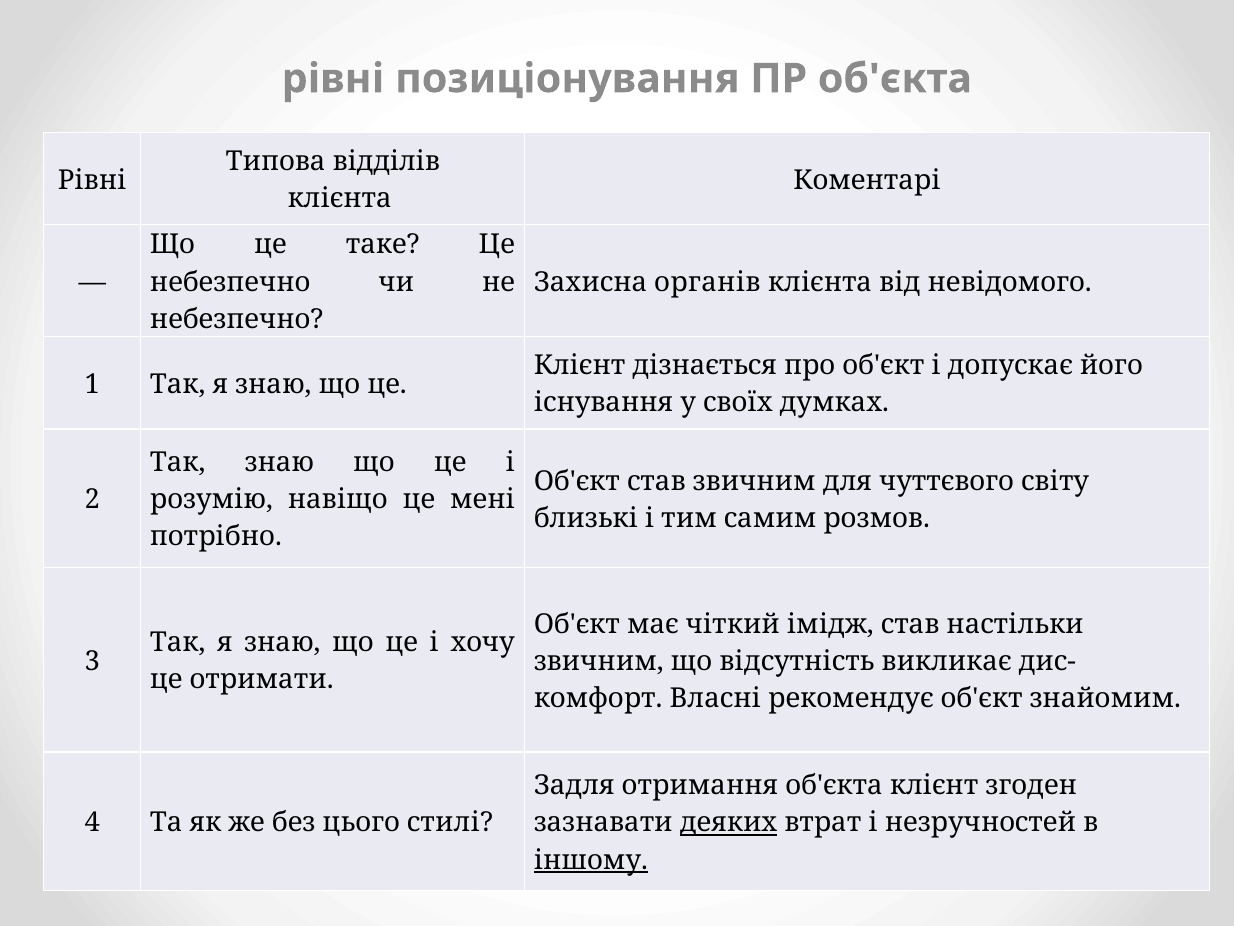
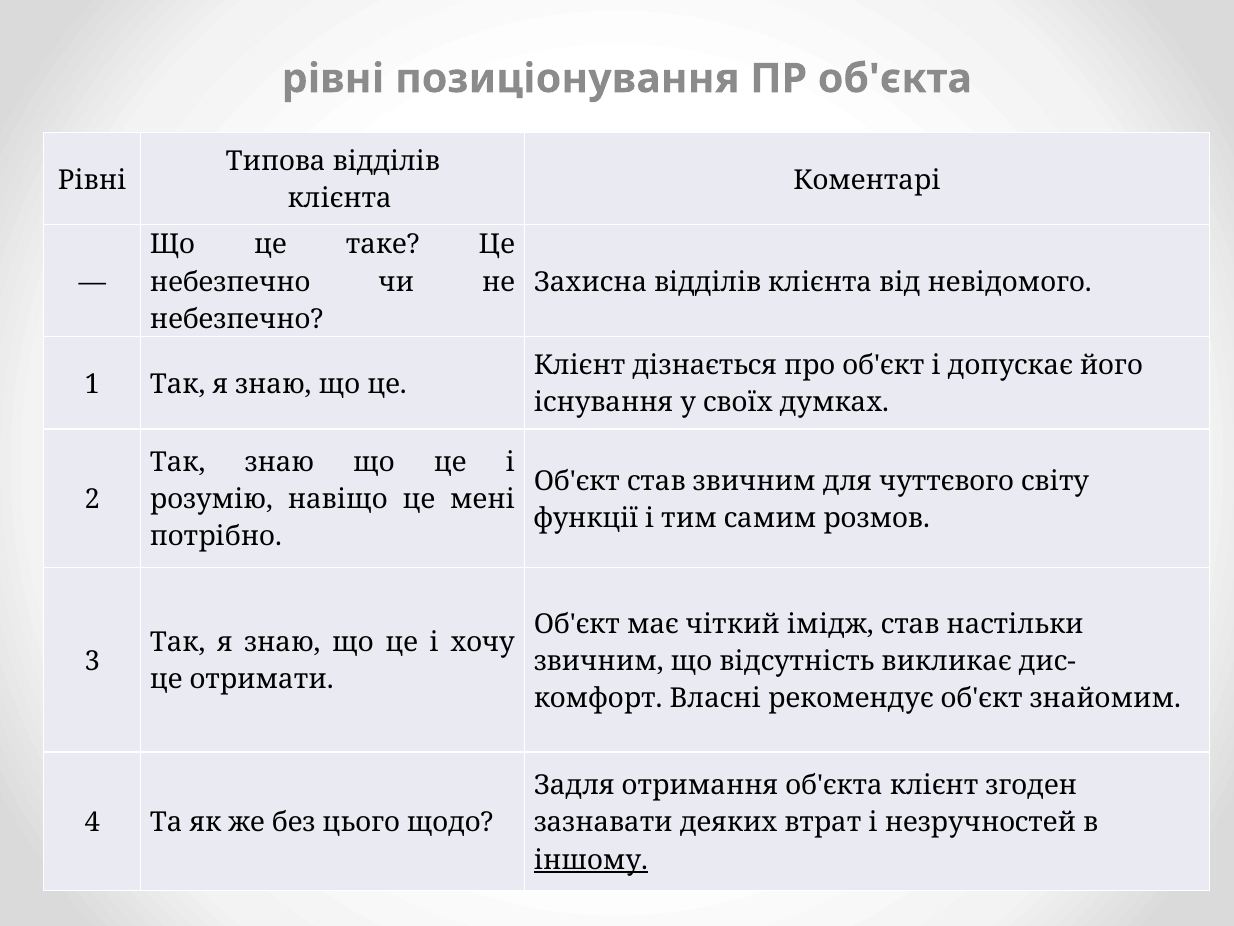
Захисна органів: органів -> відділів
близькі: близькі -> функції
стилі: стилі -> щодо
деяких underline: present -> none
